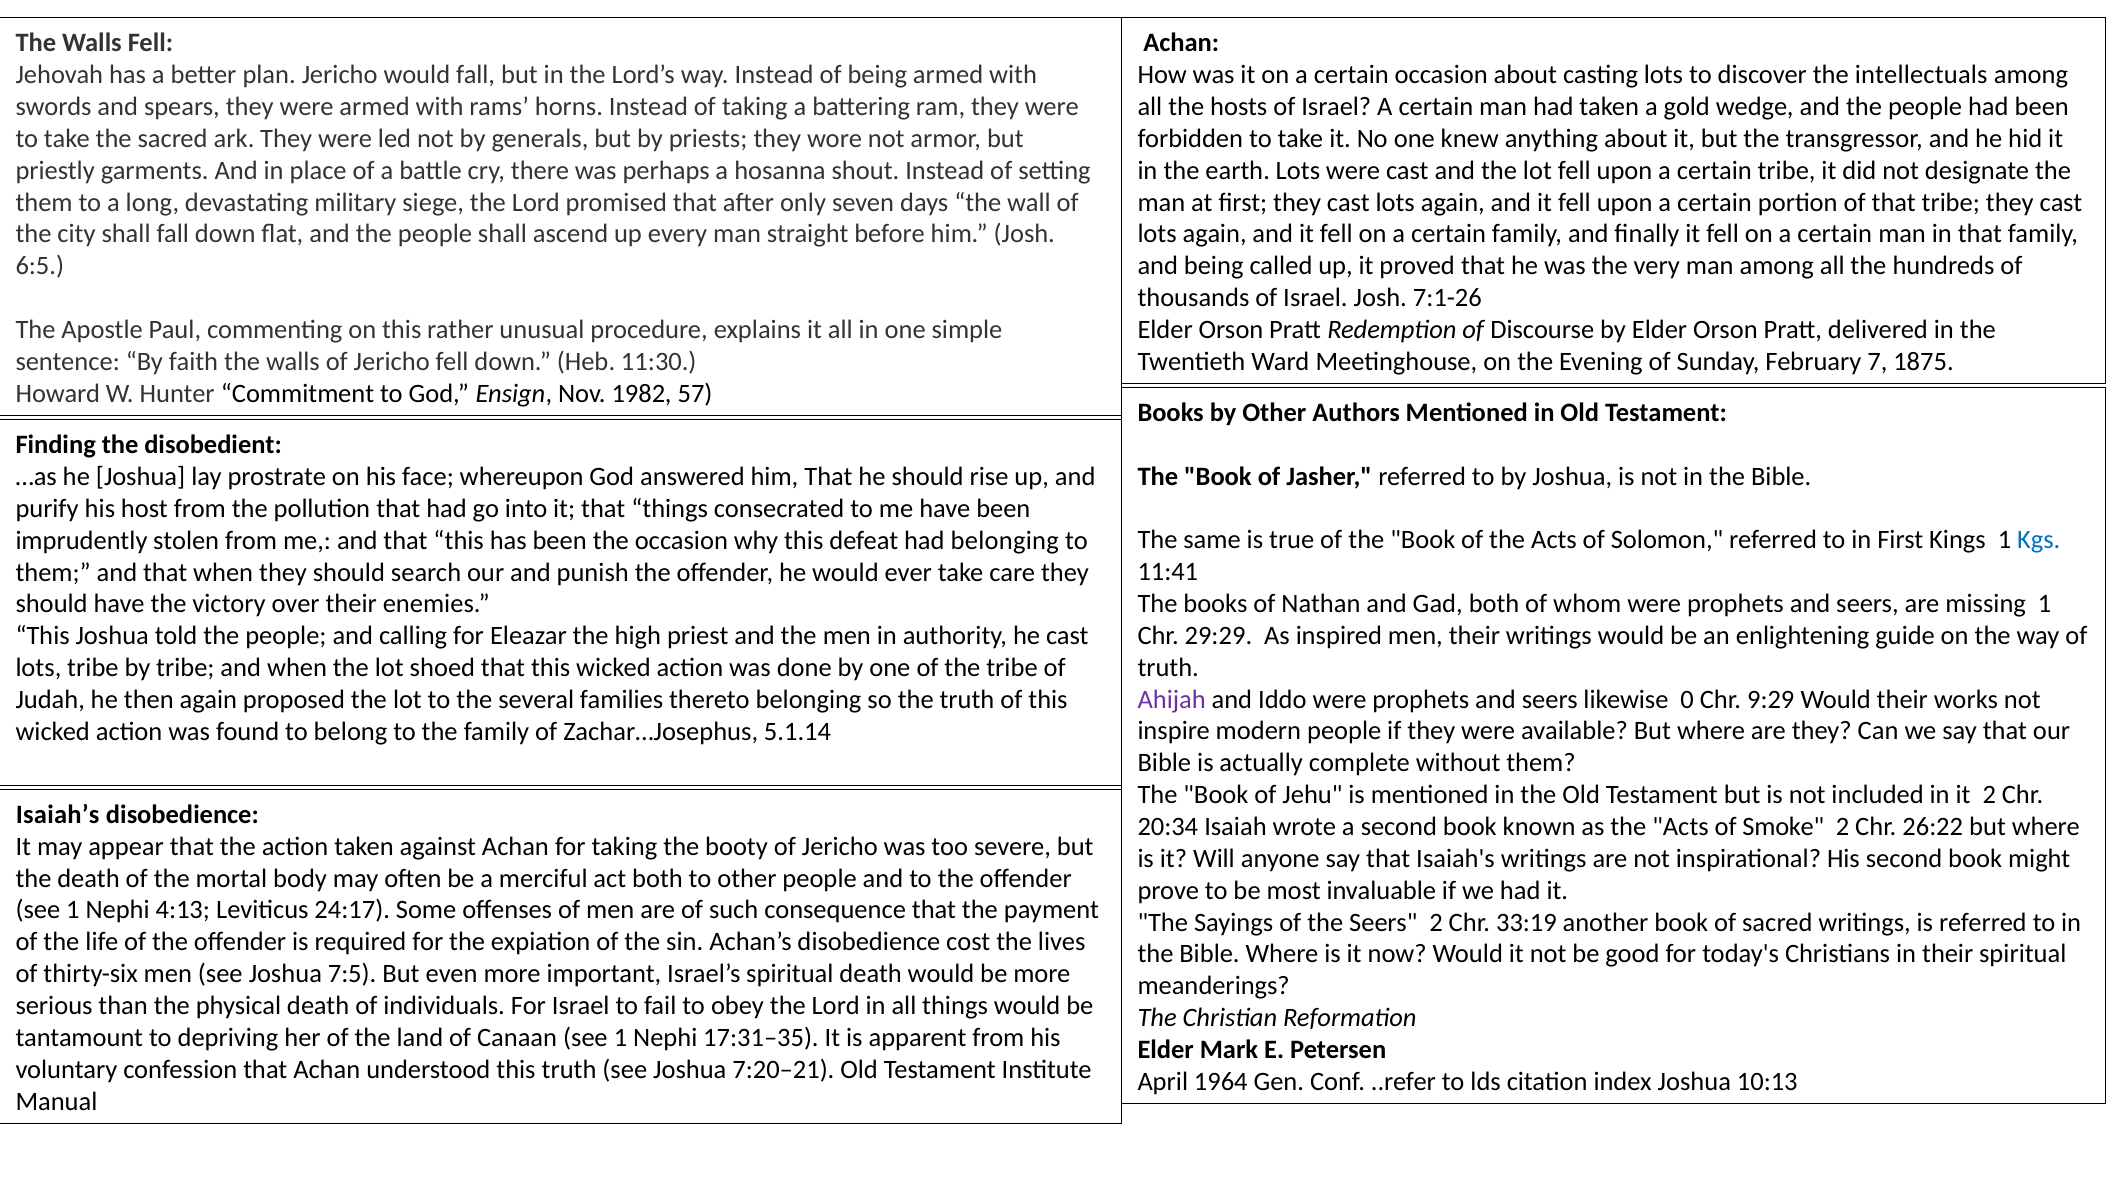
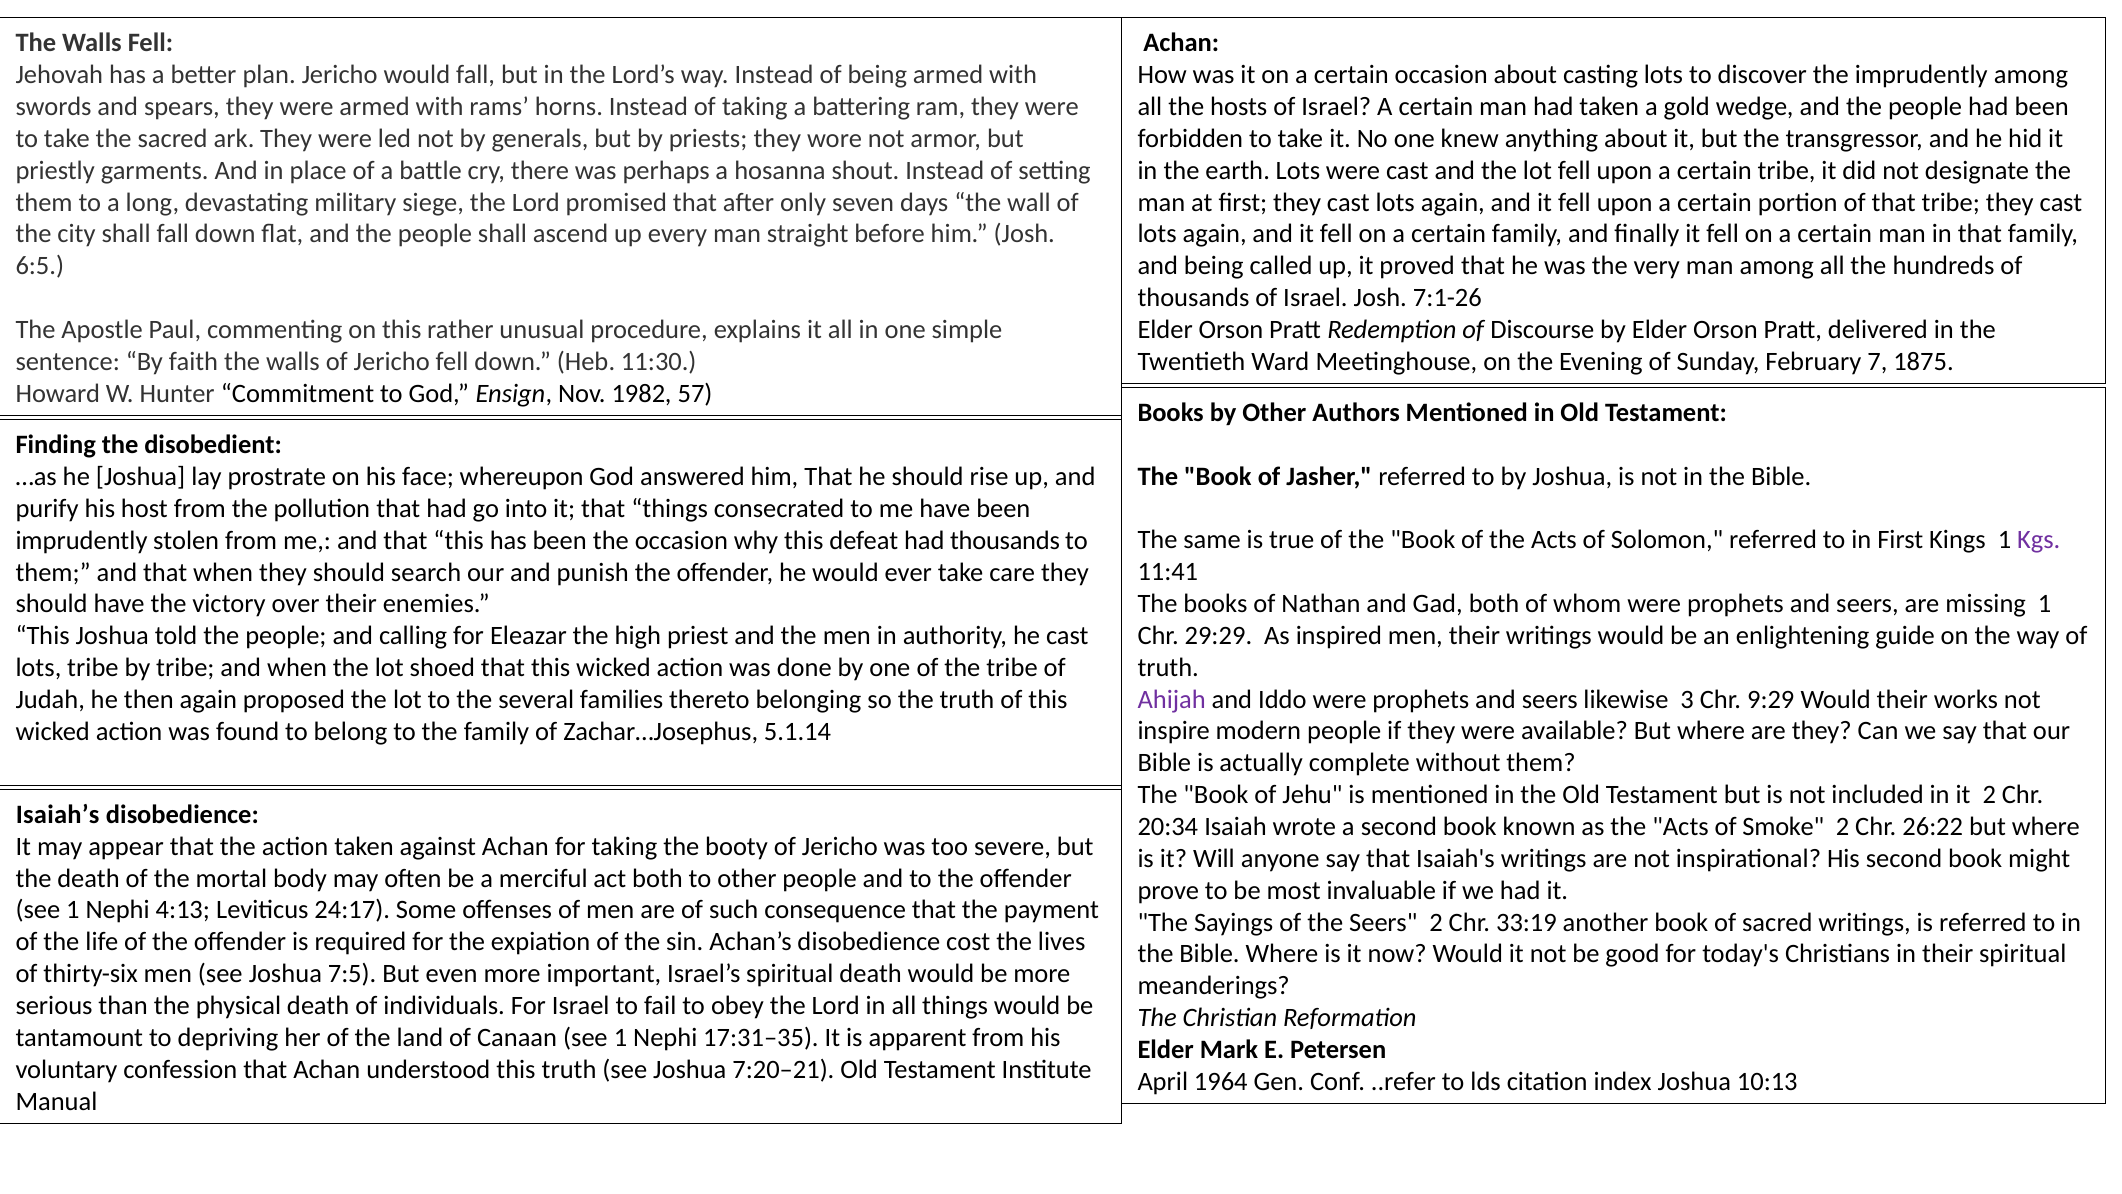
the intellectuals: intellectuals -> imprudently
Kgs colour: blue -> purple
had belonging: belonging -> thousands
0: 0 -> 3
